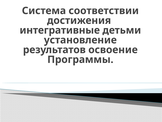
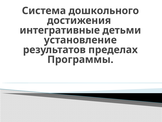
соответствии: соответствии -> дошкольного
освоение: освоение -> пределах
